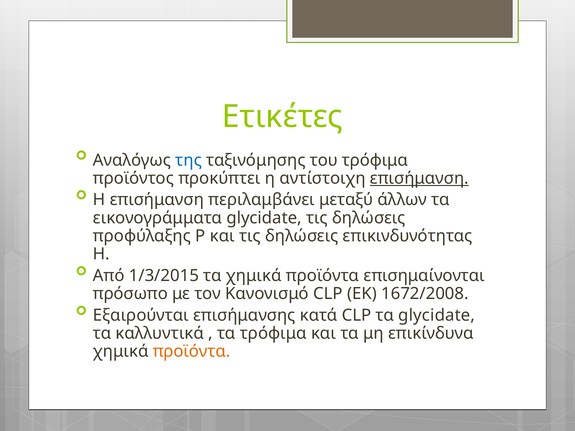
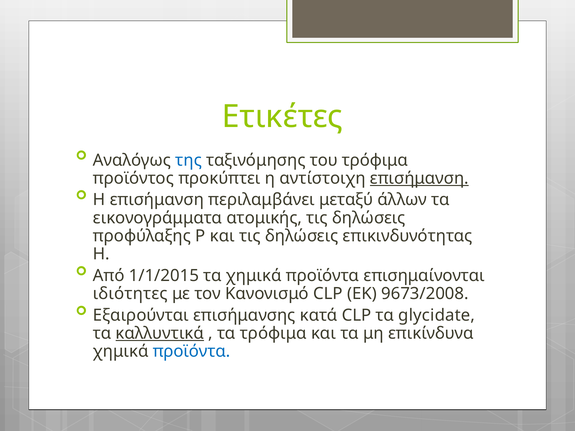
εικονογράμματα glycidate: glycidate -> ατομικής
1/3/2015: 1/3/2015 -> 1/1/2015
πρόσωπο: πρόσωπο -> ιδιότητες
1672/2008: 1672/2008 -> 9673/2008
καλλυντικά underline: none -> present
προϊόντα at (192, 352) colour: orange -> blue
